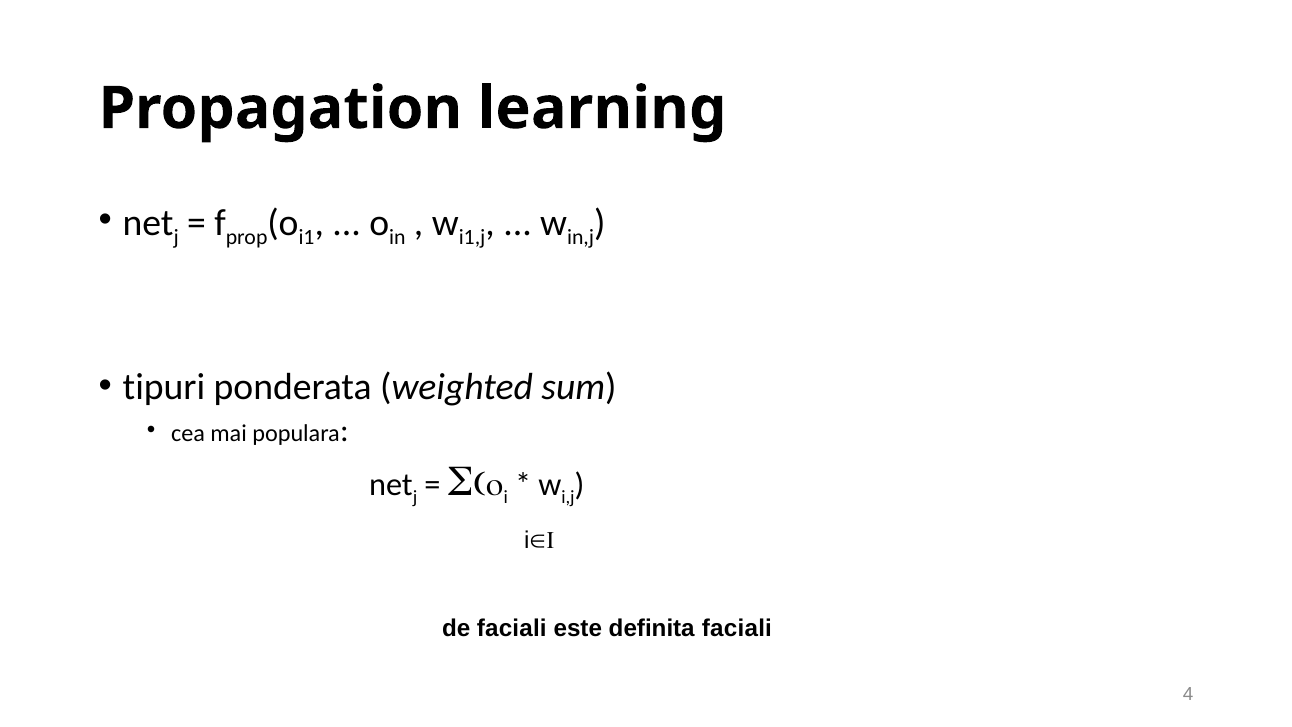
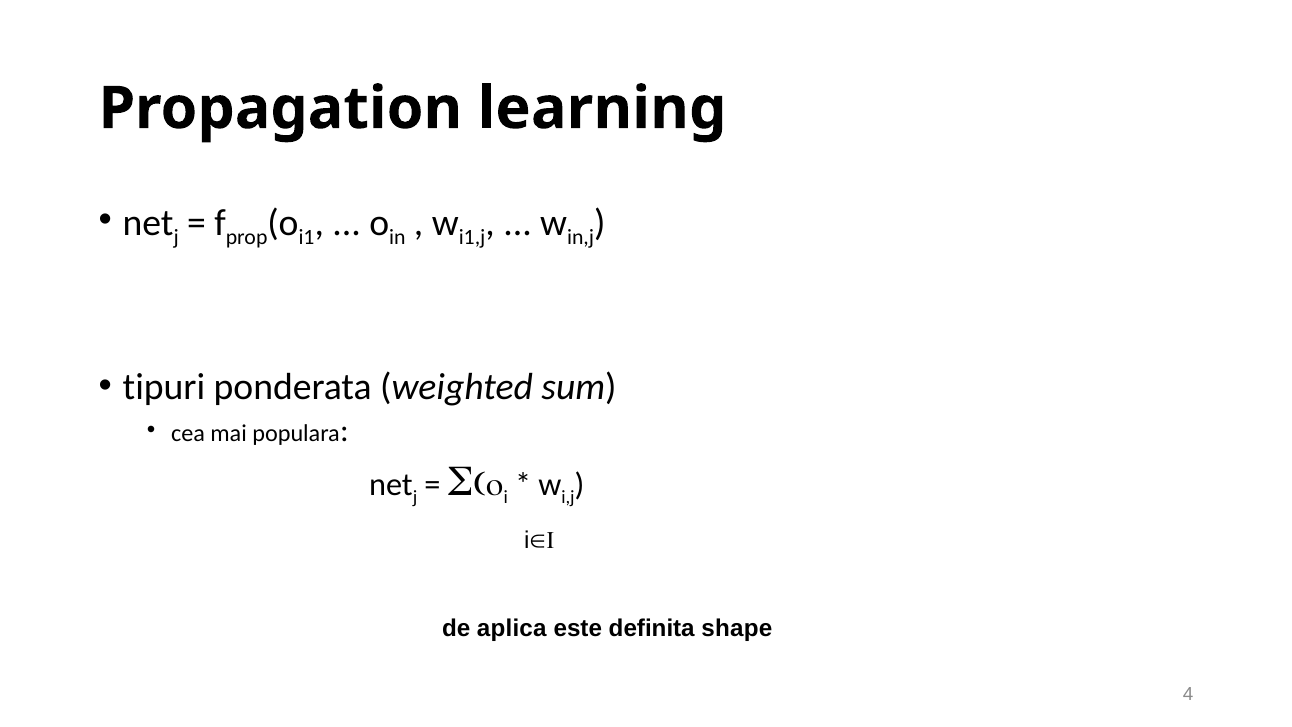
de faciali: faciali -> aplica
definita faciali: faciali -> shape
